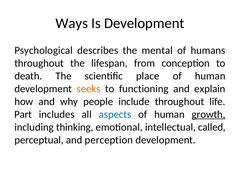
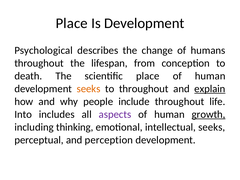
Ways at (72, 23): Ways -> Place
mental: mental -> change
to functioning: functioning -> throughout
explain underline: none -> present
Part: Part -> Into
aspects colour: blue -> purple
intellectual called: called -> seeks
